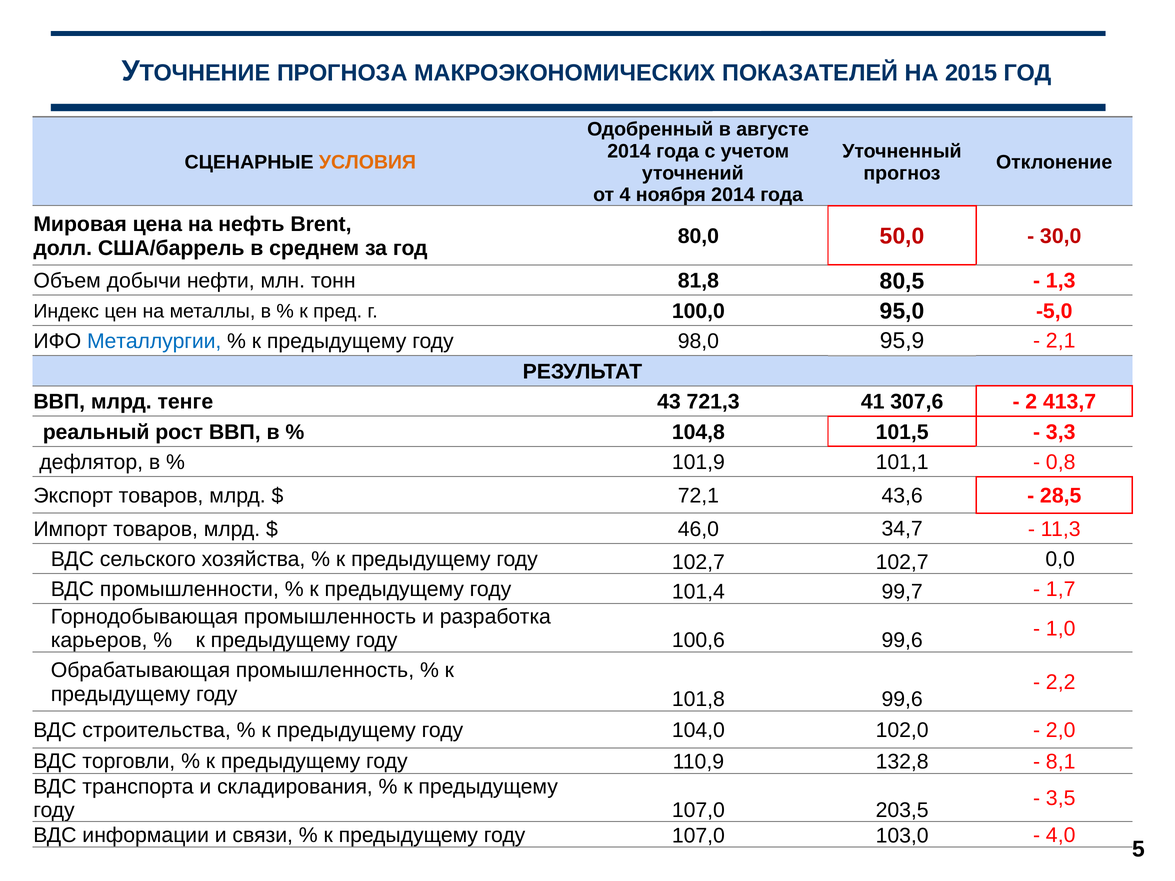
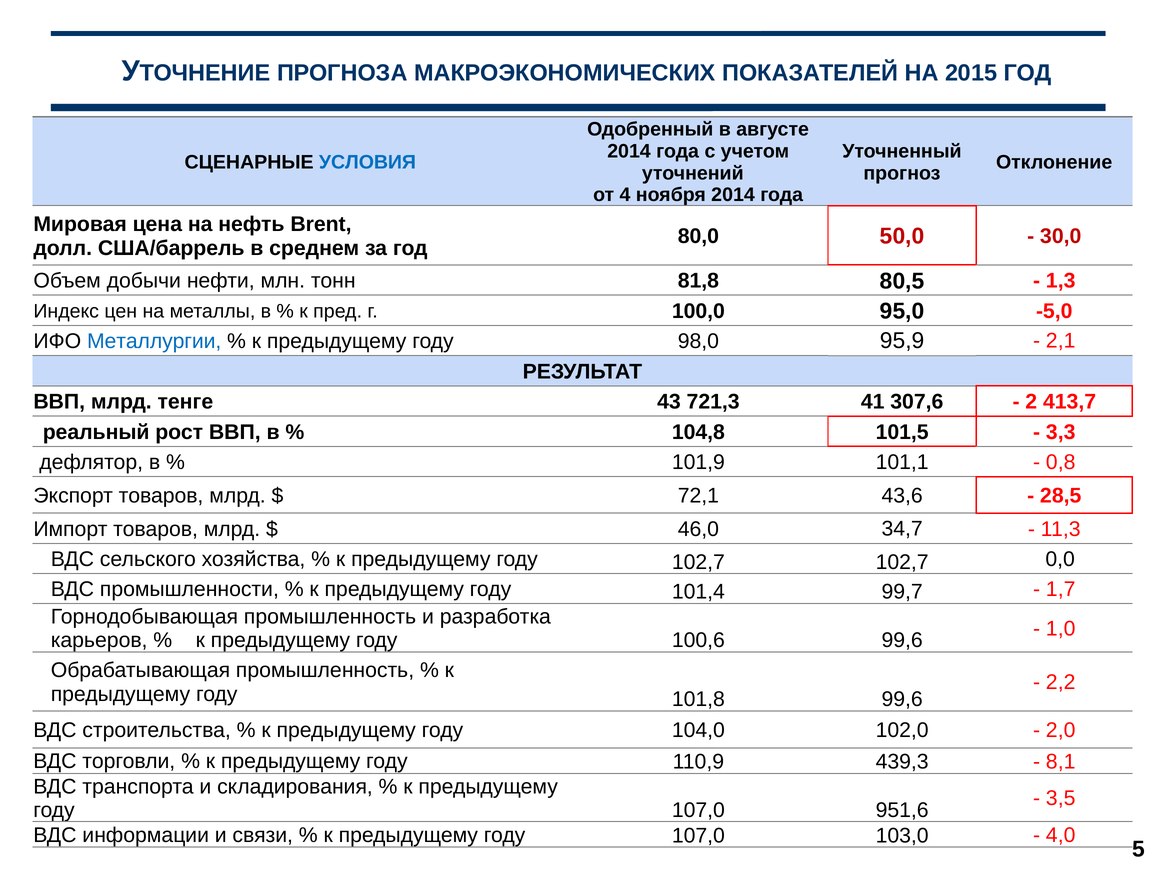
УСЛОВИЯ colour: orange -> blue
132,8: 132,8 -> 439,3
203,5: 203,5 -> 951,6
